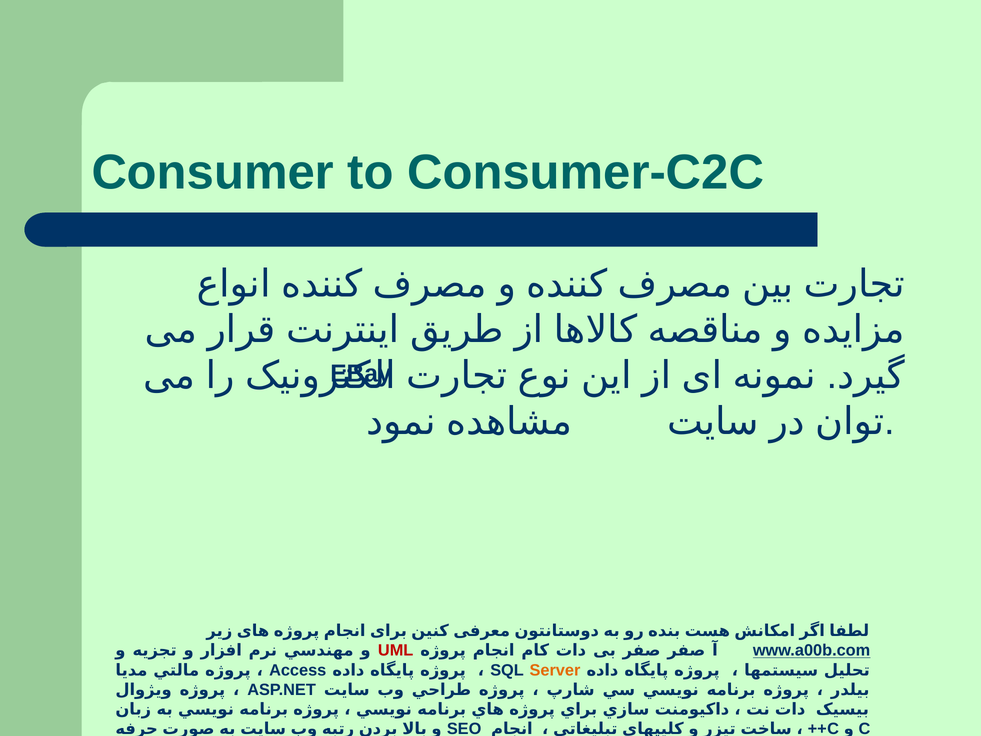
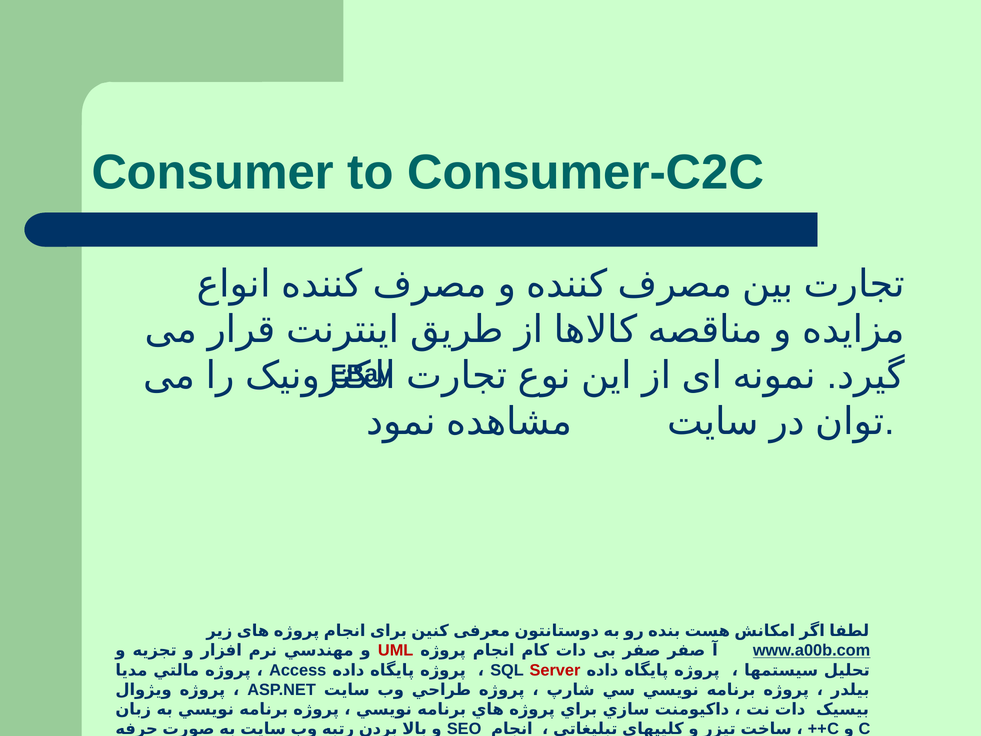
Server colour: orange -> red
